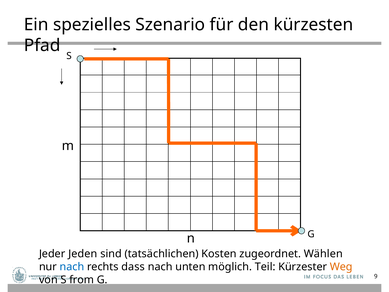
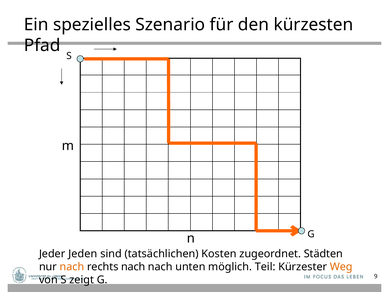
Wählen: Wählen -> Städten
nach at (72, 267) colour: blue -> orange
rechts dass: dass -> nach
from: from -> zeigt
